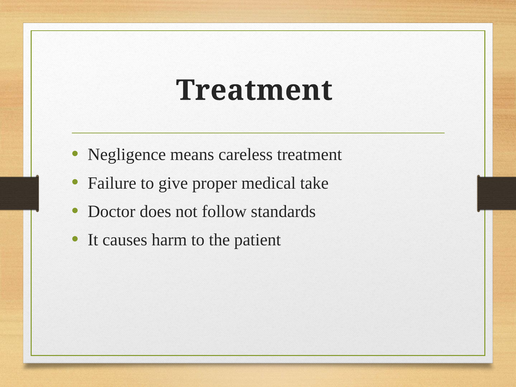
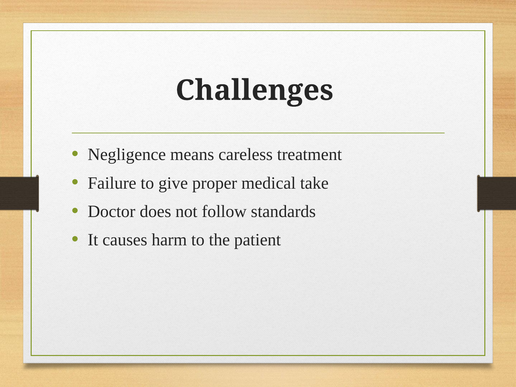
Treatment at (254, 90): Treatment -> Challenges
